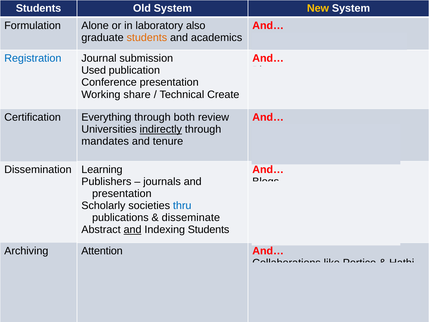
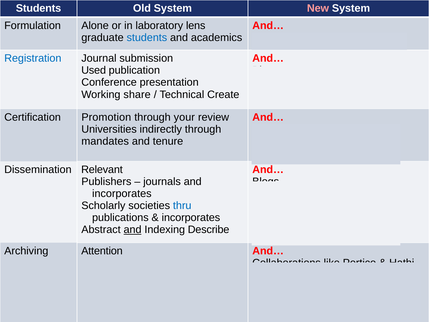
New colour: yellow -> pink
also: also -> lens
students at (147, 37) colour: orange -> blue
Everything: Everything -> Promotion
both: both -> your
indirectly underline: present -> none
Learning: Learning -> Relevant
presentation at (122, 193): presentation -> incorporates
disseminate at (191, 217): disseminate -> incorporates
Indexing Students: Students -> Describe
